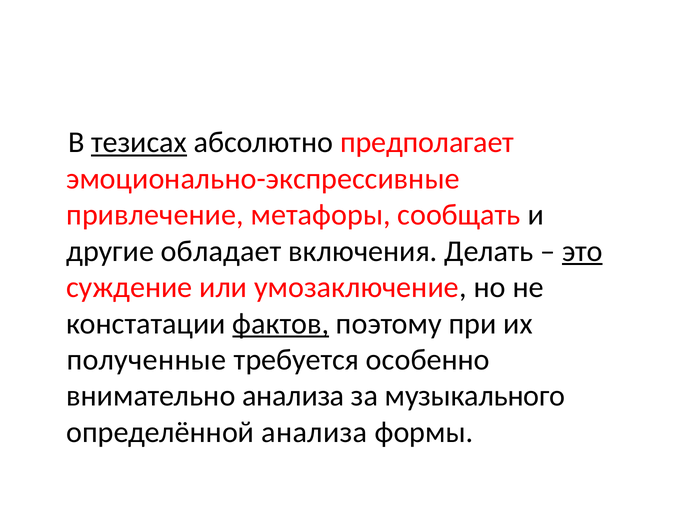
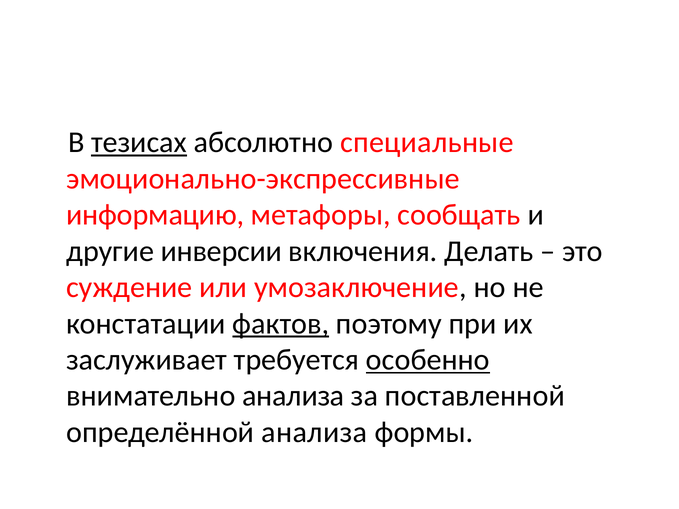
предполагает: предполагает -> специальные
привлечение: привлечение -> информацию
обладает: обладает -> инверсии
это underline: present -> none
полученные: полученные -> заслуживает
особенно underline: none -> present
музыкального: музыкального -> поставленной
